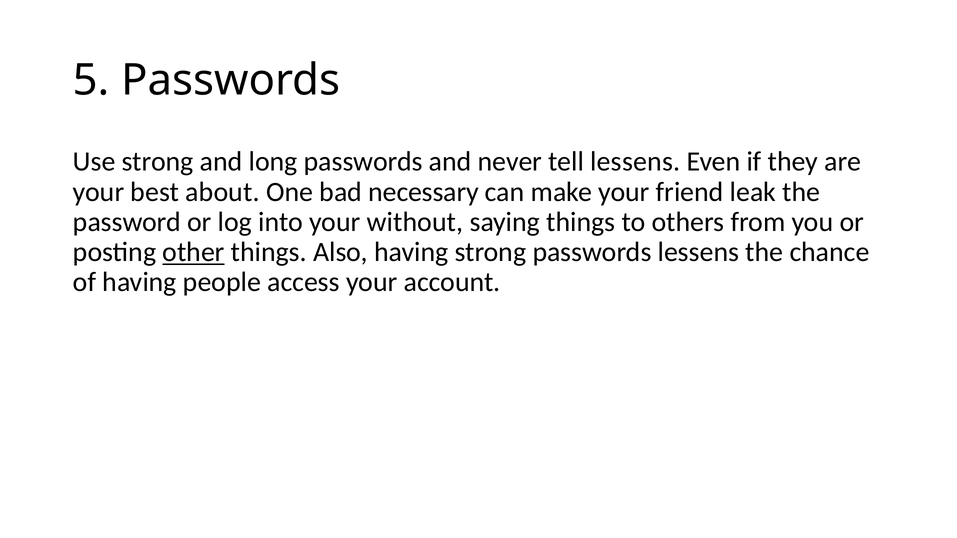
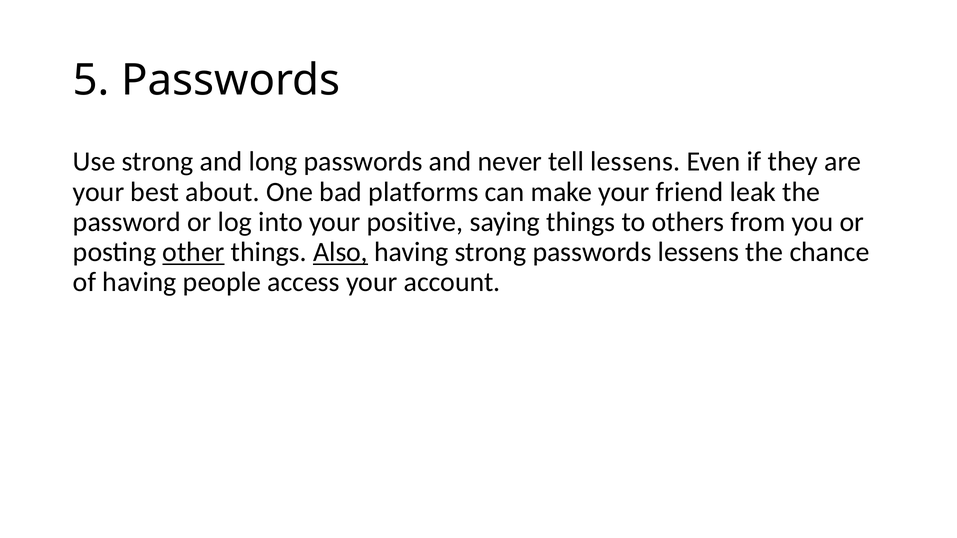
necessary: necessary -> platforms
without: without -> positive
Also underline: none -> present
